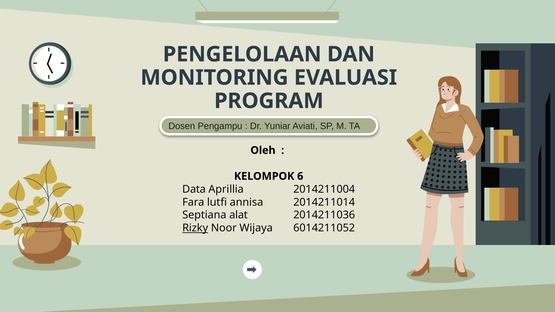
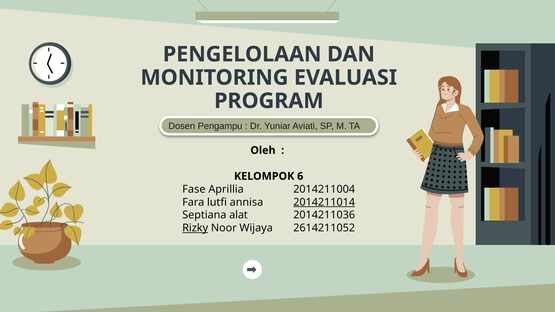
Data: Data -> Fase
2014211014 underline: none -> present
6014211052: 6014211052 -> 2614211052
